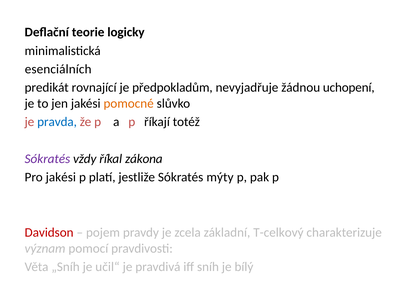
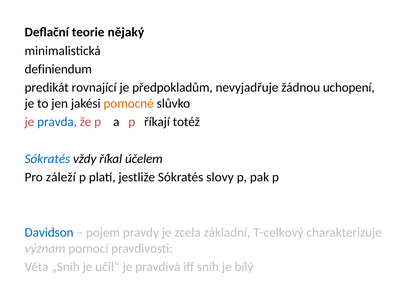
logicky: logicky -> nějaký
esenciálních: esenciálních -> definiendum
Sókratés at (47, 159) colour: purple -> blue
zákona: zákona -> účelem
Pro jakési: jakési -> záleží
mýty: mýty -> slovy
Davidson colour: red -> blue
